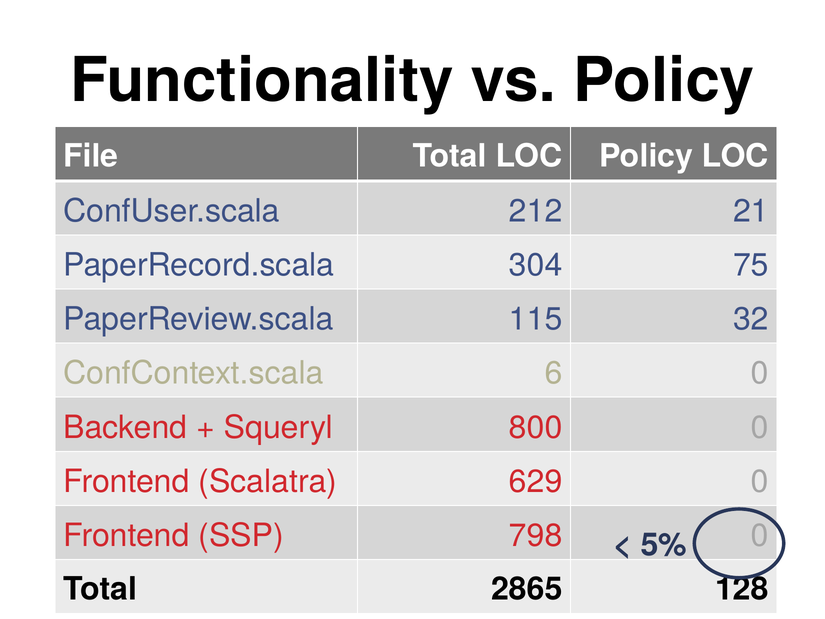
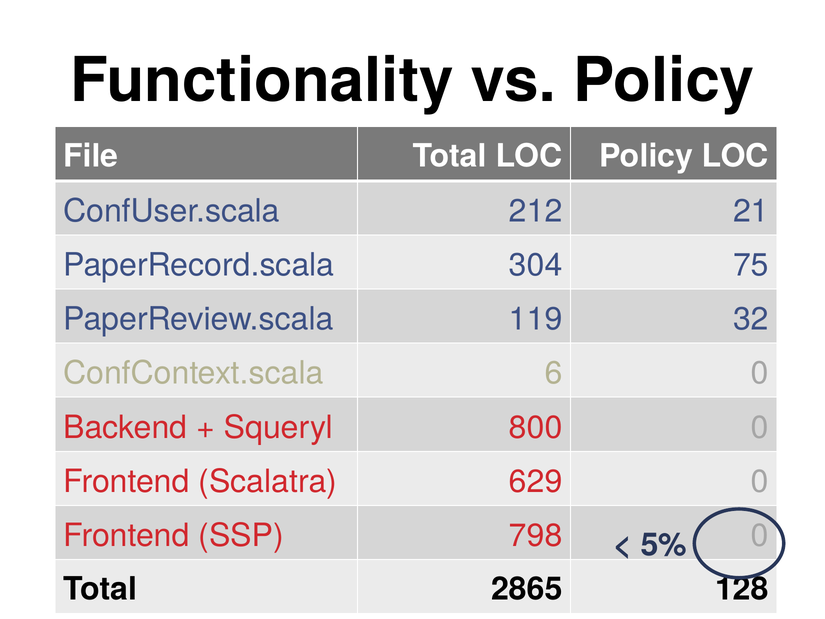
115: 115 -> 119
